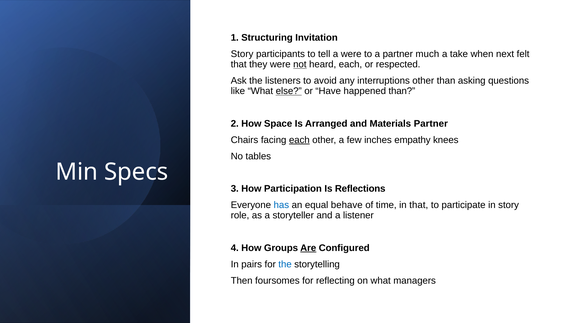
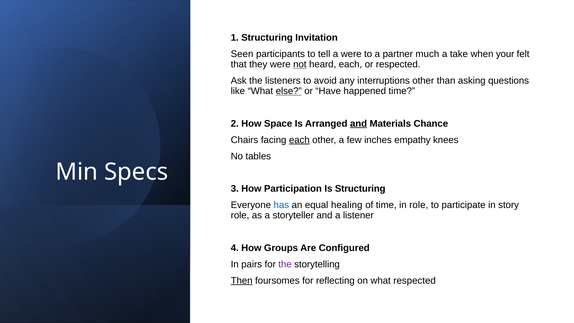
Story at (242, 54): Story -> Seen
next: next -> your
happened than: than -> time
and at (359, 124) underline: none -> present
Materials Partner: Partner -> Chance
Is Reflections: Reflections -> Structuring
behave: behave -> healing
in that: that -> role
Are underline: present -> none
the at (285, 264) colour: blue -> purple
Then underline: none -> present
what managers: managers -> respected
